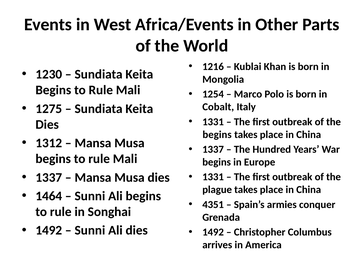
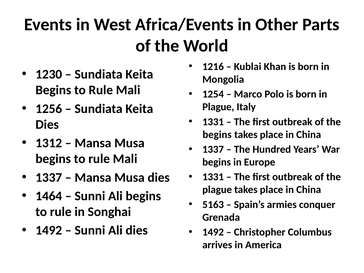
1275: 1275 -> 1256
Cobalt at (218, 107): Cobalt -> Plague
4351: 4351 -> 5163
